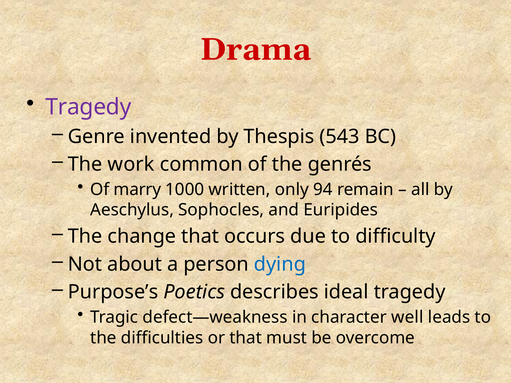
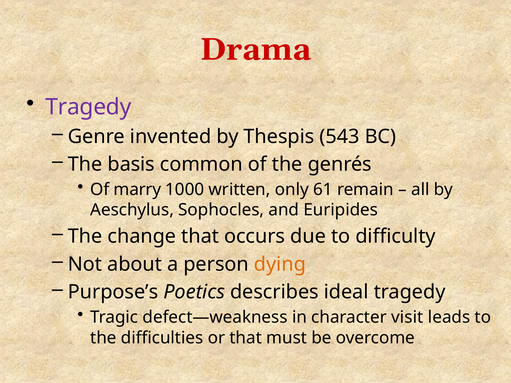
work: work -> basis
94: 94 -> 61
dying colour: blue -> orange
well: well -> visit
